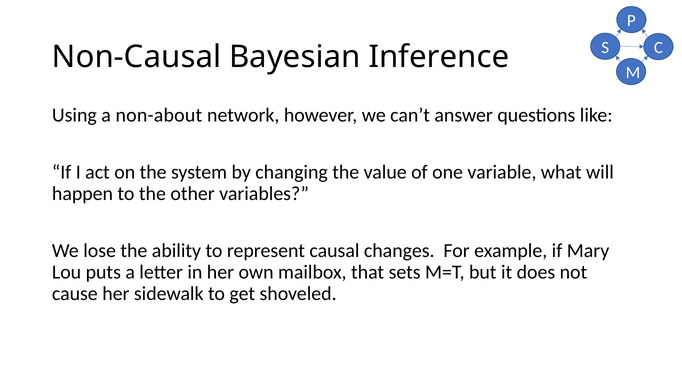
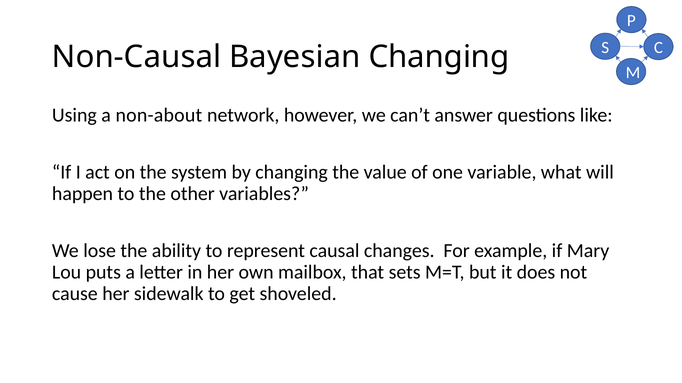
Bayesian Inference: Inference -> Changing
